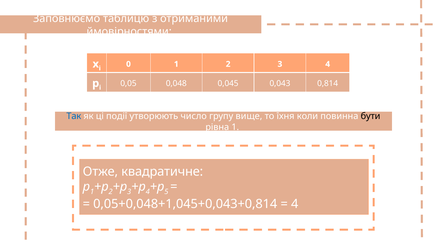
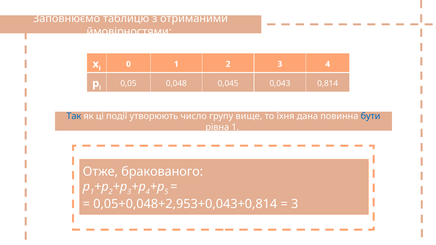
коли: коли -> дана
бути colour: black -> blue
квадратичне: квадратичне -> бракованого
0,05+0,048+1,045+0,043+0,814: 0,05+0,048+1,045+0,043+0,814 -> 0,05+0,048+2,953+0,043+0,814
4 at (295, 204): 4 -> 3
